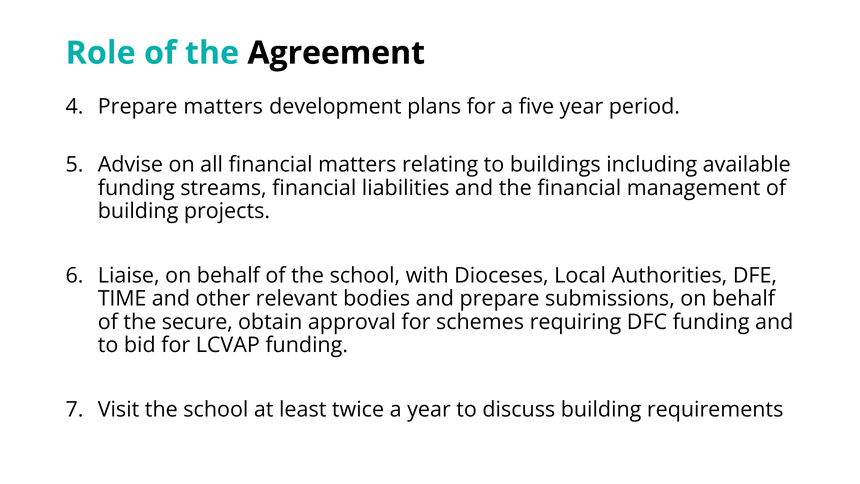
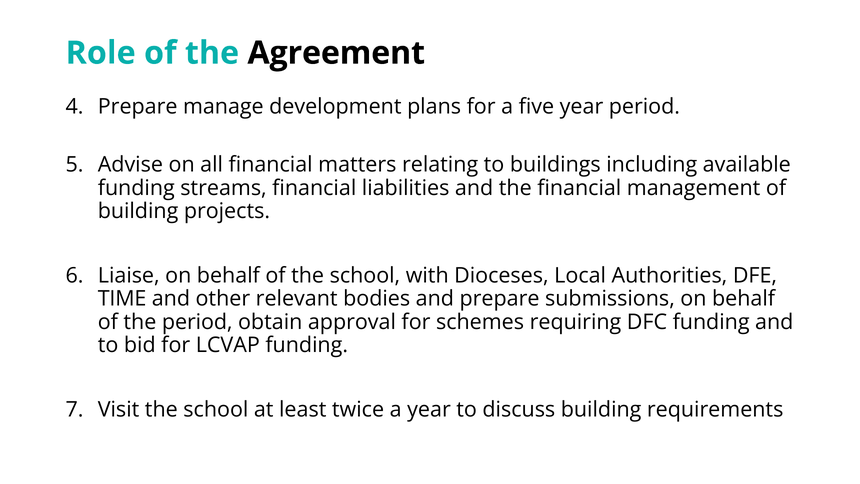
Prepare matters: matters -> manage
the secure: secure -> period
